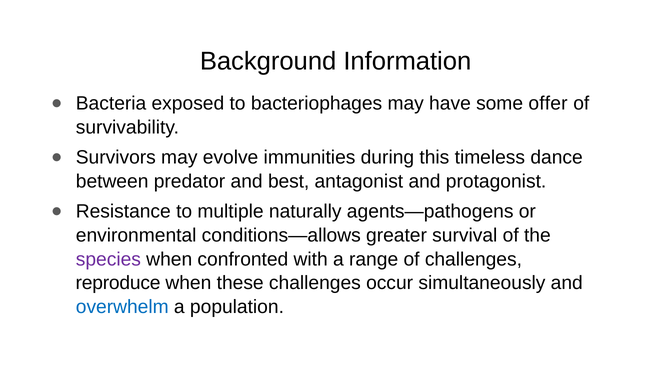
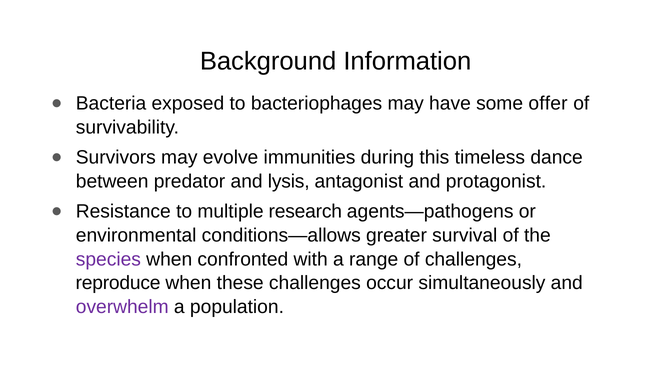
best: best -> lysis
naturally: naturally -> research
overwhelm colour: blue -> purple
